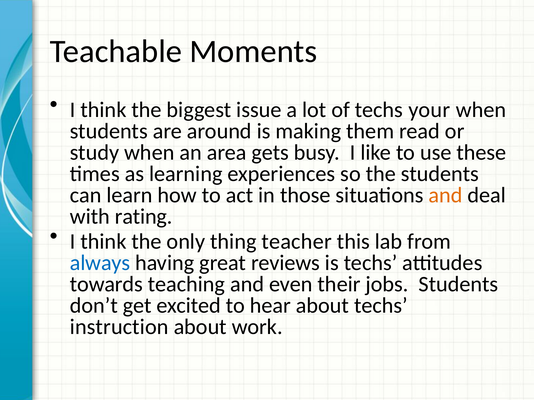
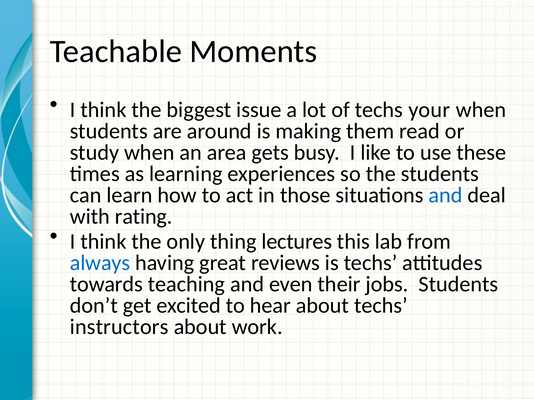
and at (445, 195) colour: orange -> blue
teacher: teacher -> lectures
instruction: instruction -> instructors
